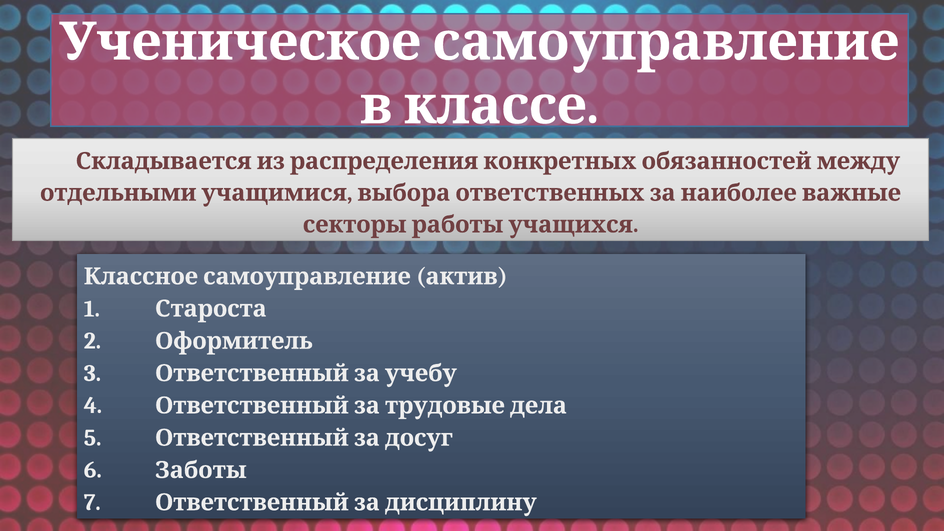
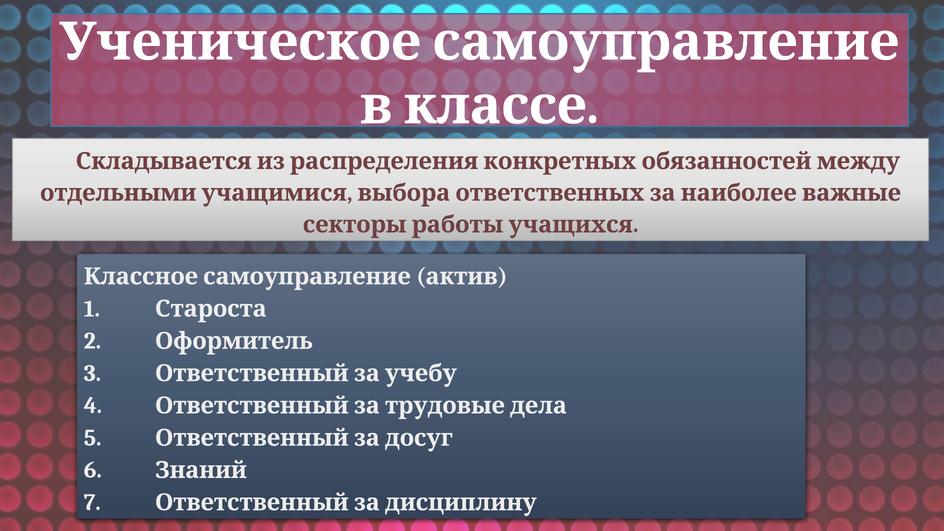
Заботы: Заботы -> Знаний
